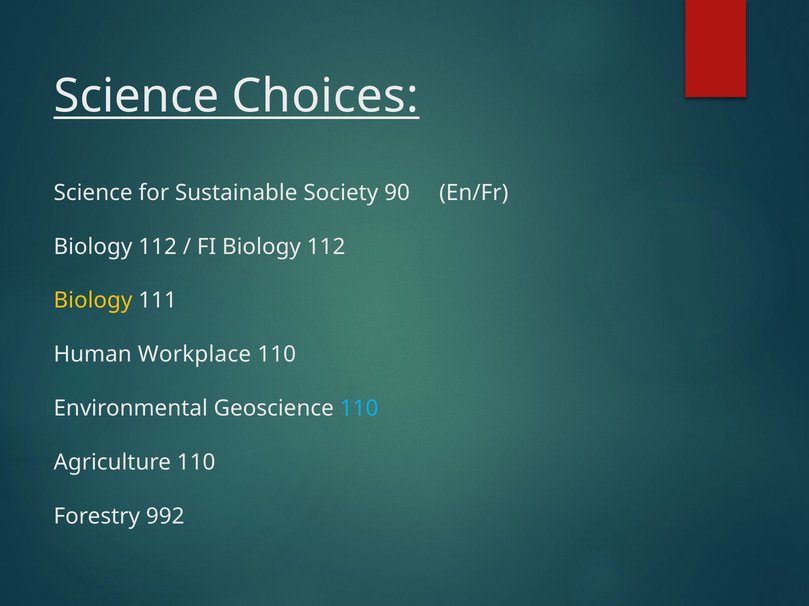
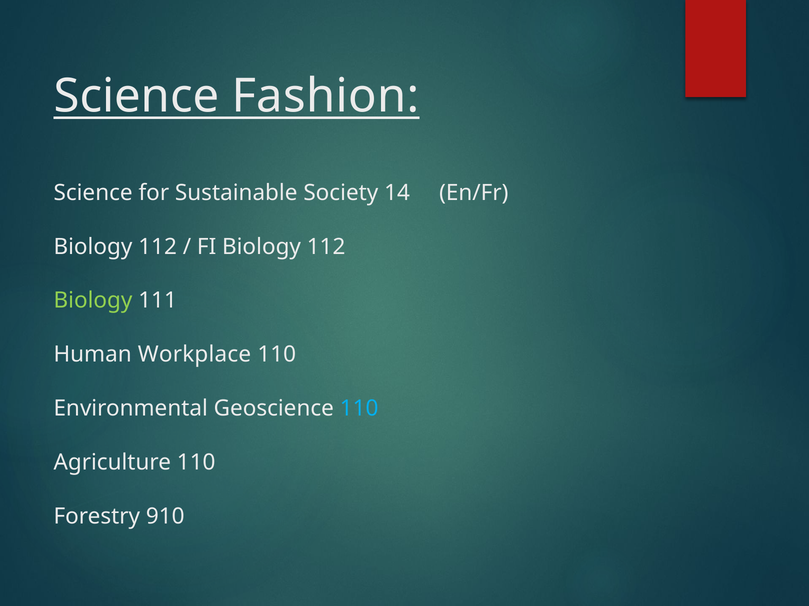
Choices: Choices -> Fashion
90: 90 -> 14
Biology at (93, 301) colour: yellow -> light green
992: 992 -> 910
